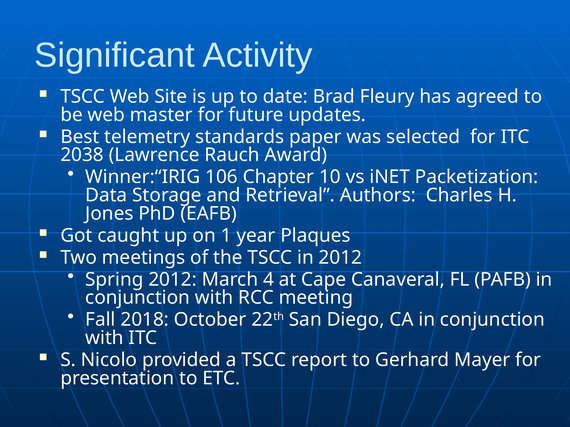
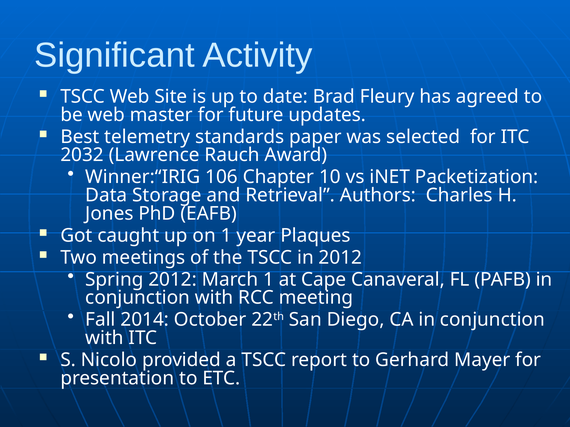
2038: 2038 -> 2032
March 4: 4 -> 1
2018: 2018 -> 2014
